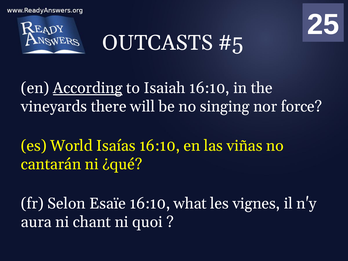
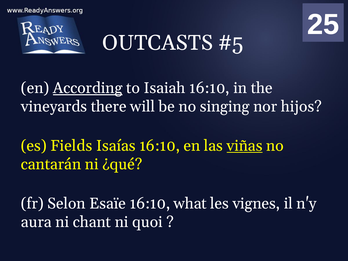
force: force -> hijos
World: World -> Fields
viñas underline: none -> present
